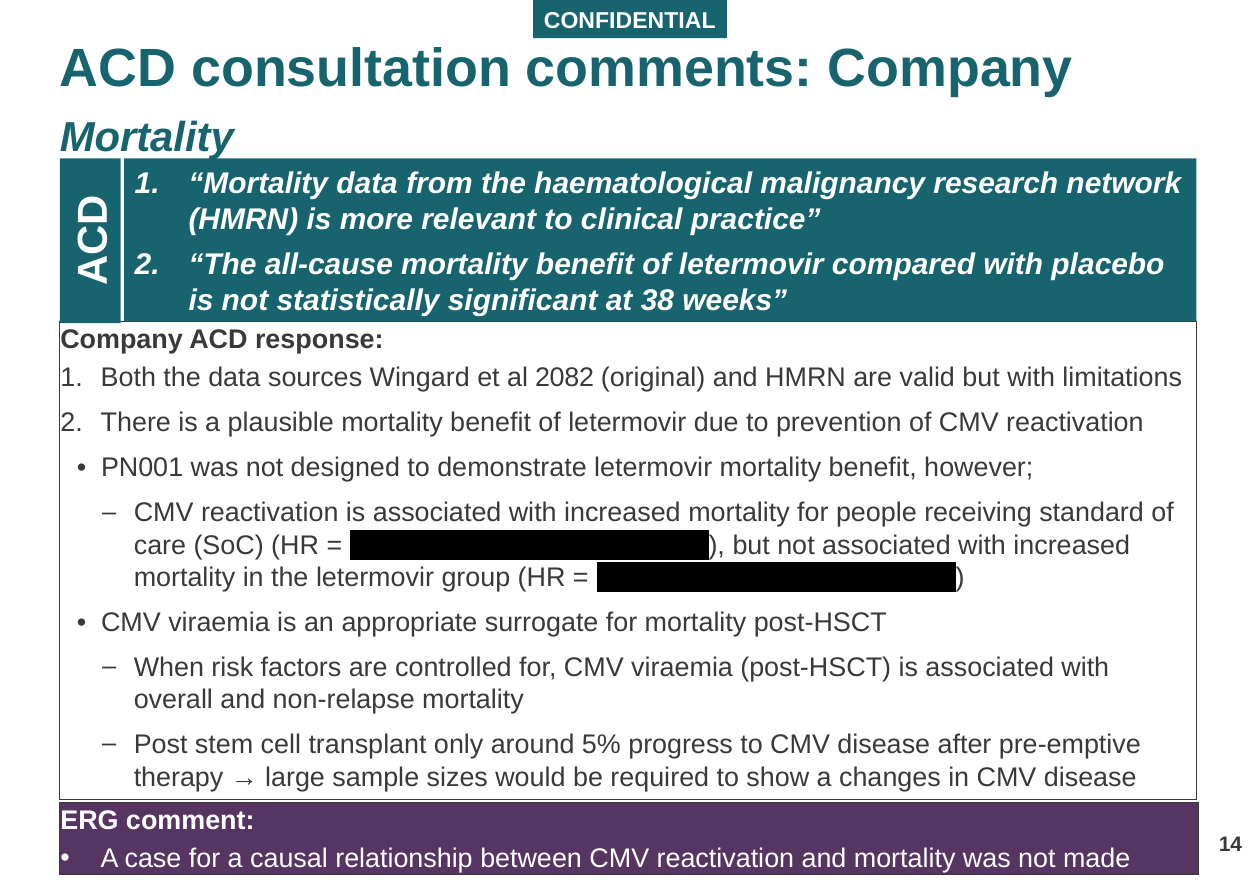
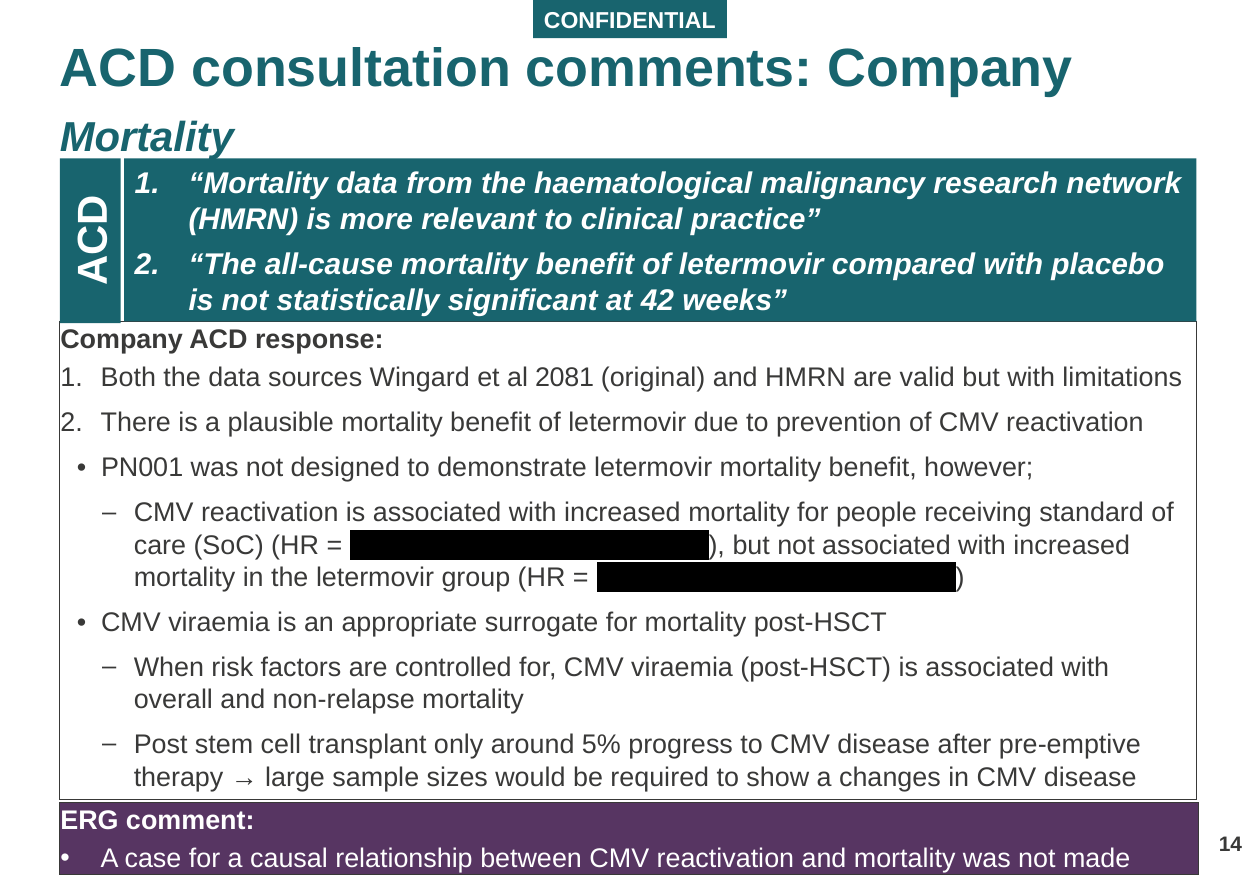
38: 38 -> 42
2082: 2082 -> 2081
